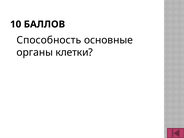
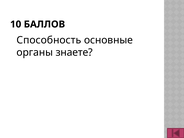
клетки: клетки -> знаете
